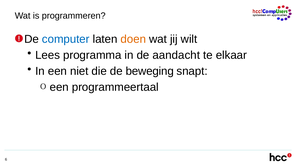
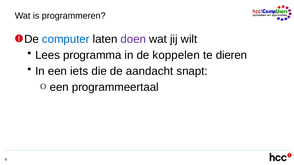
doen colour: orange -> purple
aandacht: aandacht -> koppelen
elkaar: elkaar -> dieren
niet: niet -> iets
beweging: beweging -> aandacht
